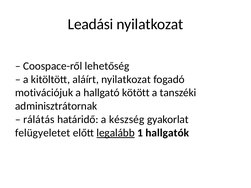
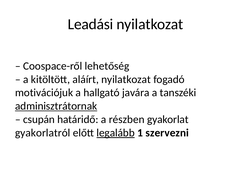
kötött: kötött -> javára
adminisztrátornak underline: none -> present
rálátás: rálátás -> csupán
készség: készség -> részben
felügyeletet: felügyeletet -> gyakorlatról
hallgatók: hallgatók -> szervezni
